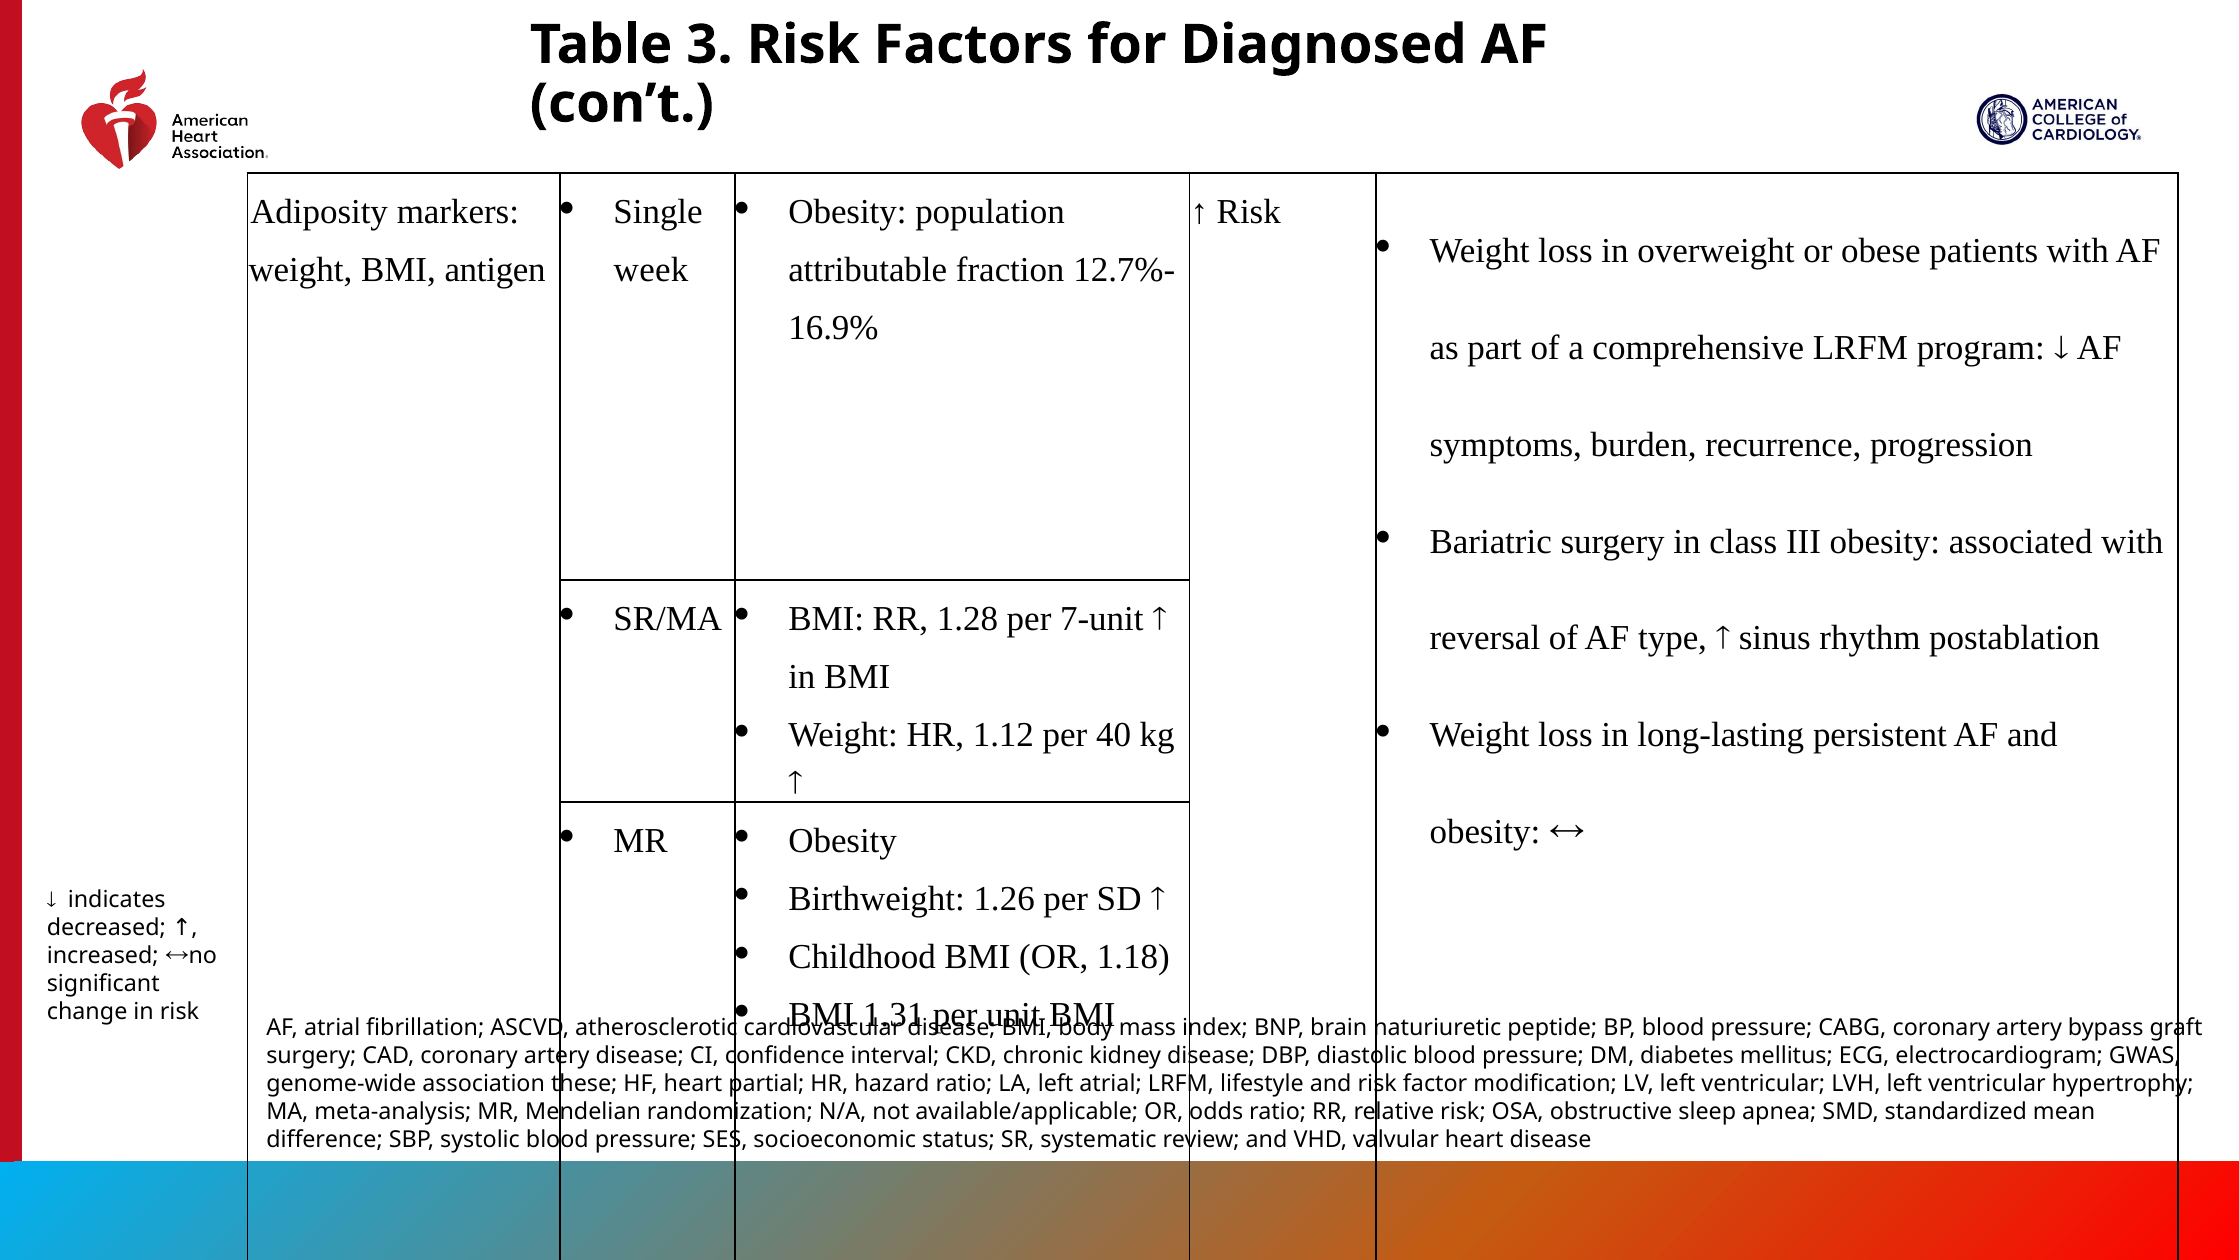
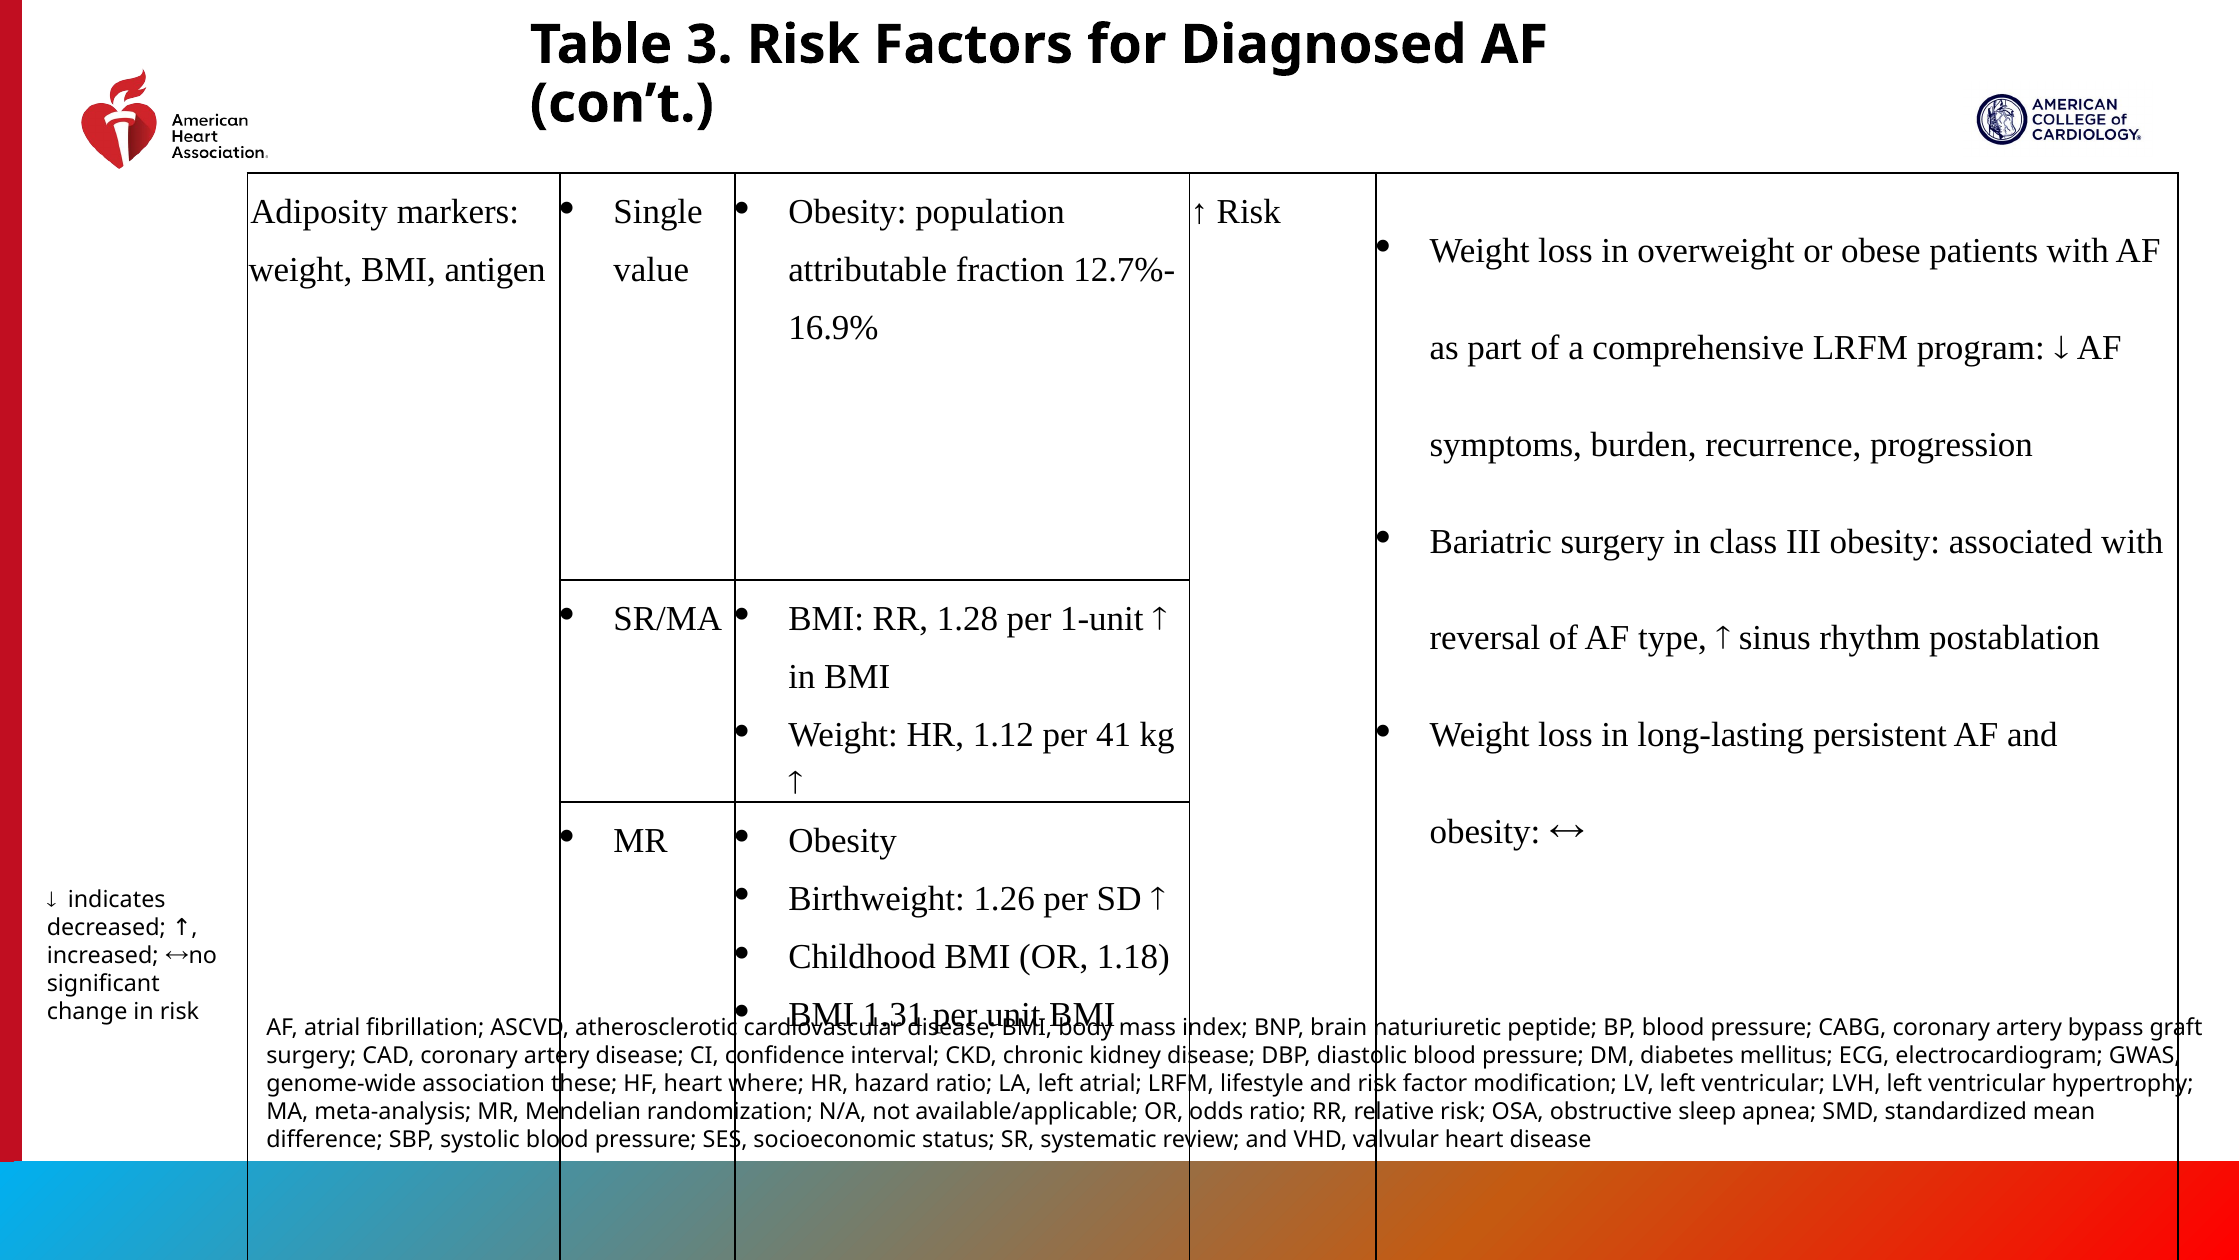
week: week -> value
7-unit: 7-unit -> 1-unit
40: 40 -> 41
partial: partial -> where
